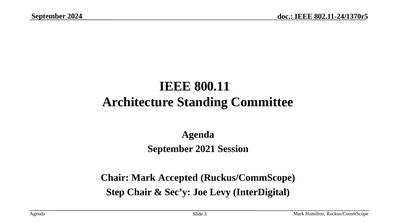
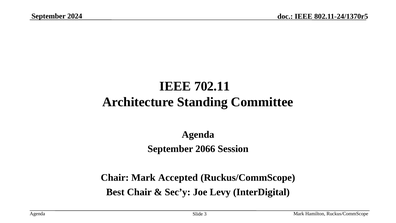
800.11: 800.11 -> 702.11
2021: 2021 -> 2066
Step: Step -> Best
